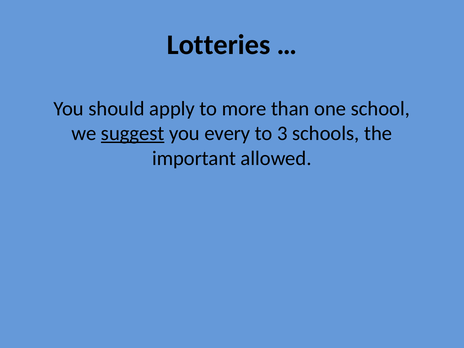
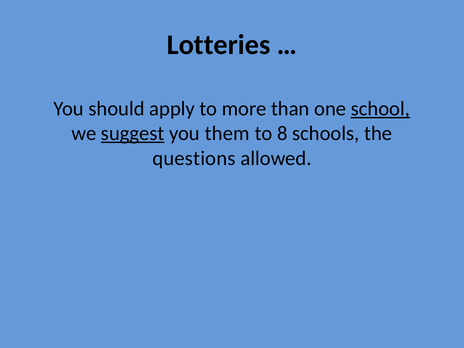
school underline: none -> present
every: every -> them
3: 3 -> 8
important: important -> questions
